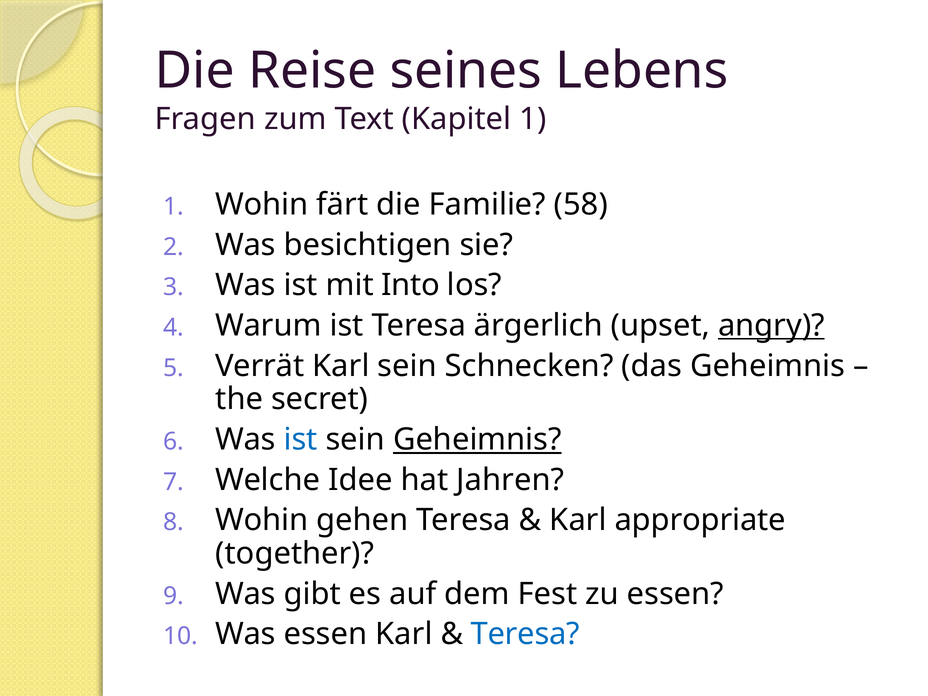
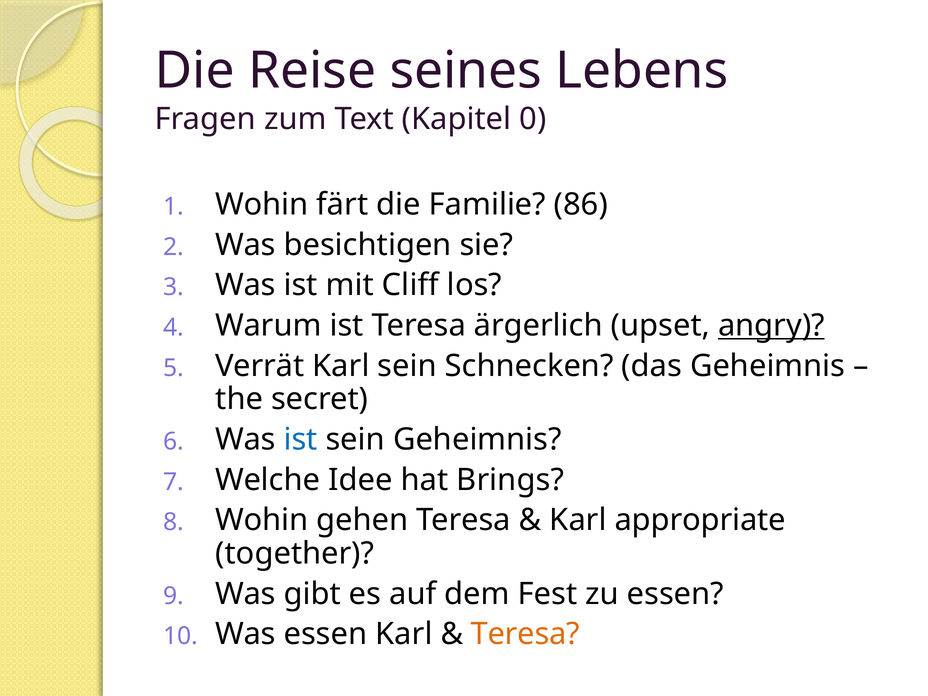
Kapitel 1: 1 -> 0
58: 58 -> 86
Into: Into -> Cliff
Geheimnis at (477, 440) underline: present -> none
Jahren: Jahren -> Brings
Teresa at (525, 634) colour: blue -> orange
